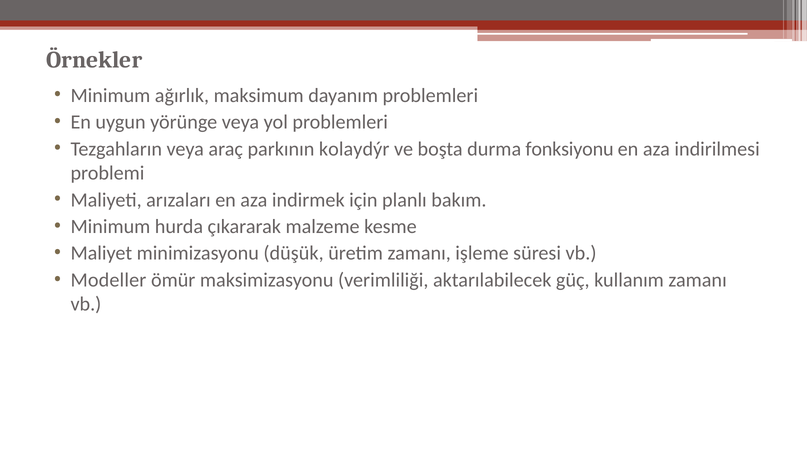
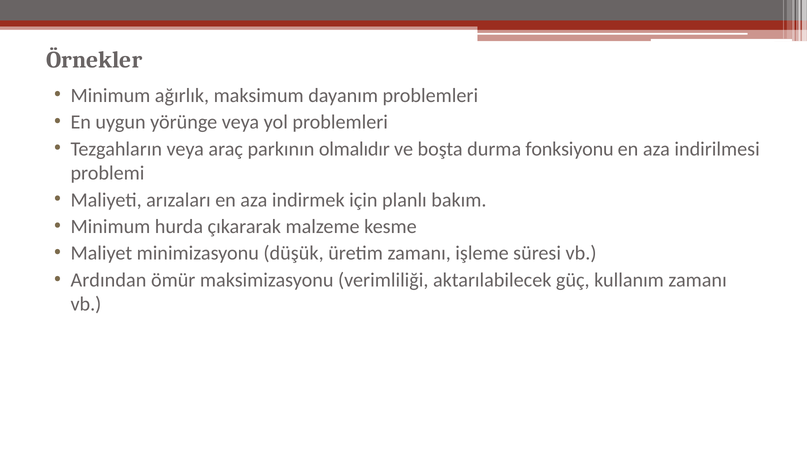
kolaydýr: kolaydýr -> olmalıdır
Modeller: Modeller -> Ardından
